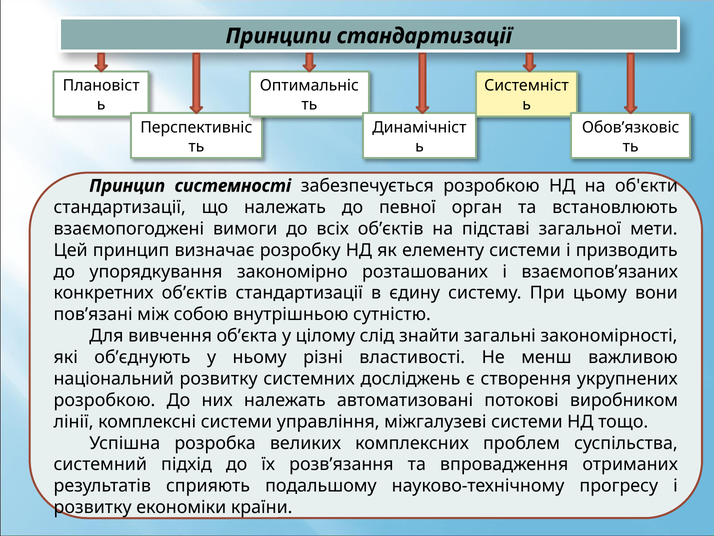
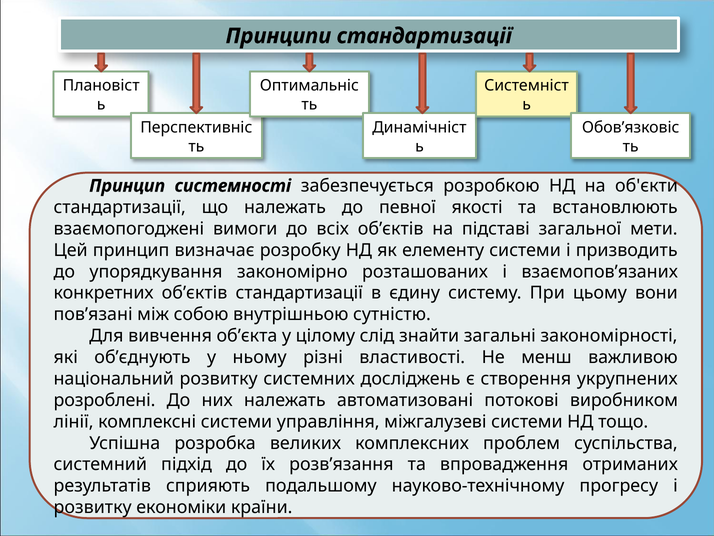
орган: орган -> якості
розробкою at (104, 400): розробкою -> розроблені
